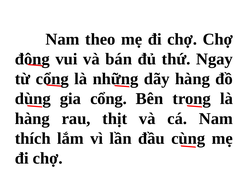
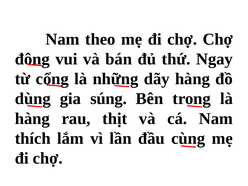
gia cổng: cổng -> súng
